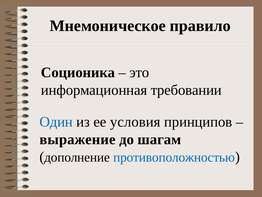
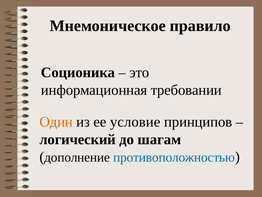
Один colour: blue -> orange
условия: условия -> условие
выражение: выражение -> логический
